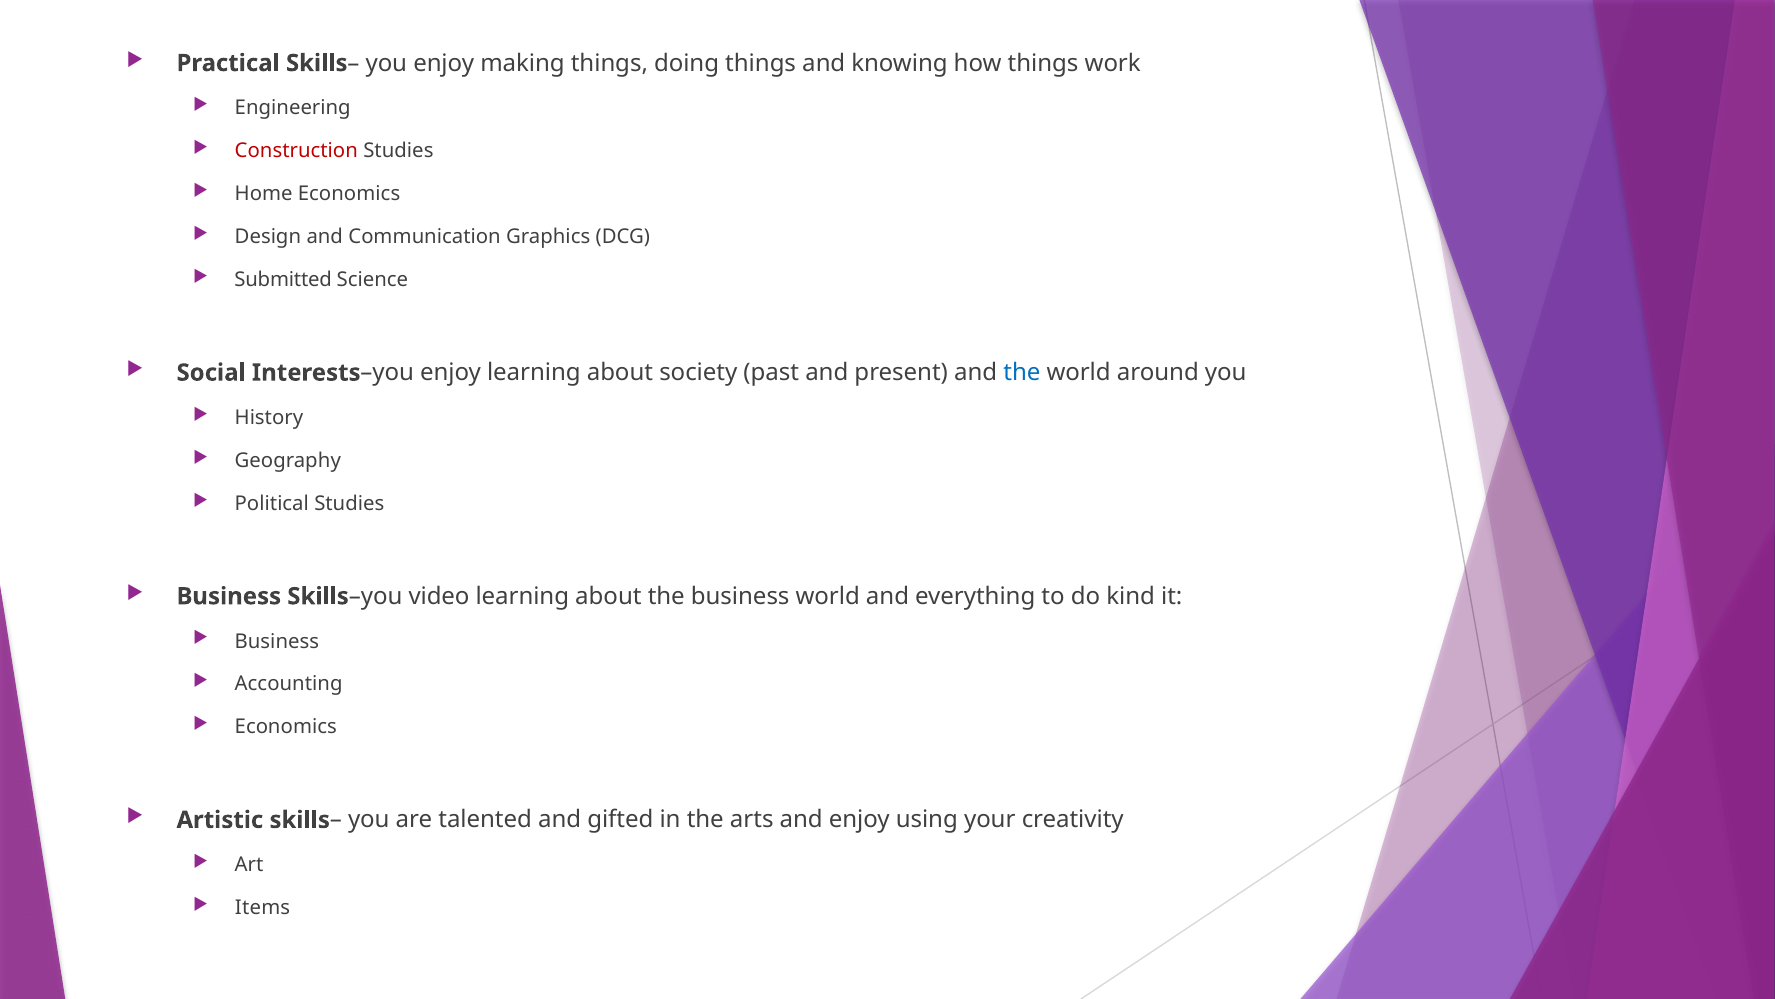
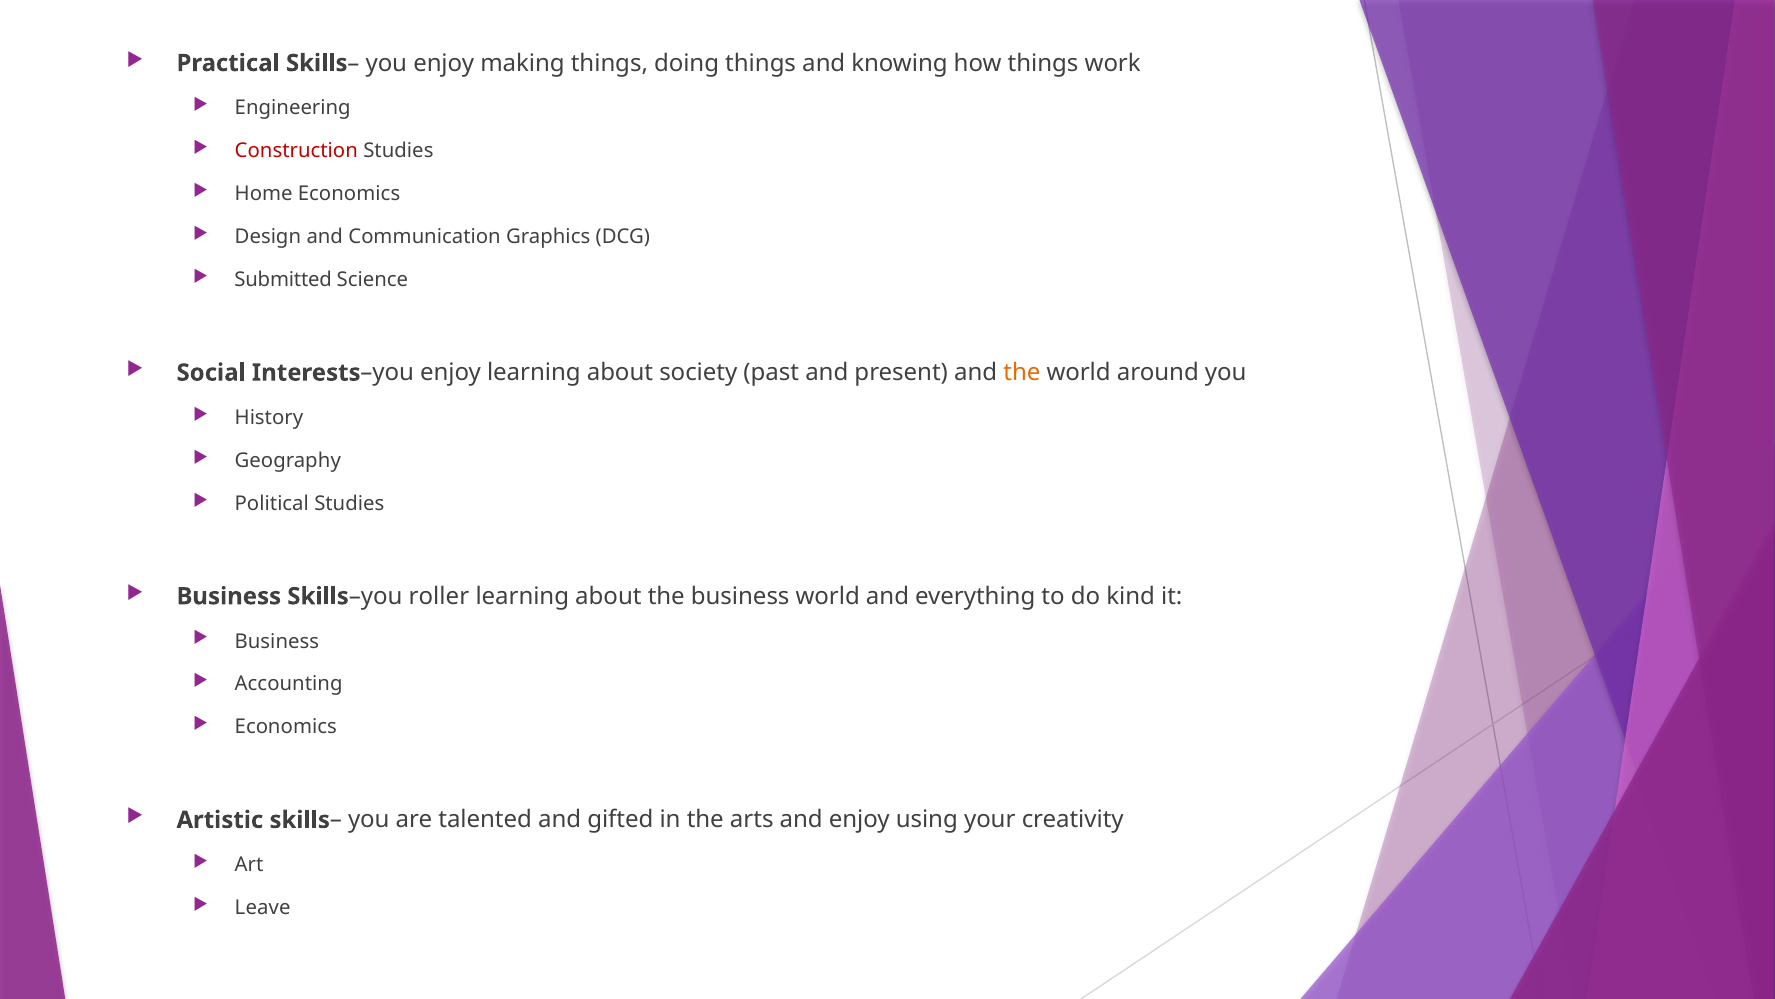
the at (1022, 373) colour: blue -> orange
video: video -> roller
Items: Items -> Leave
